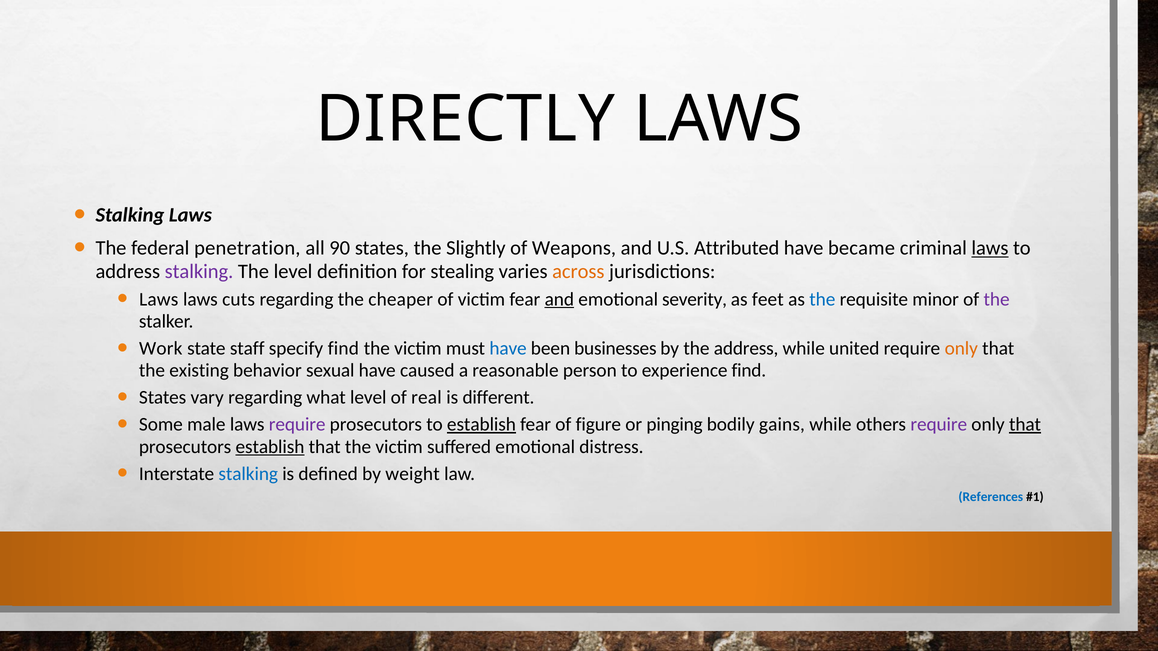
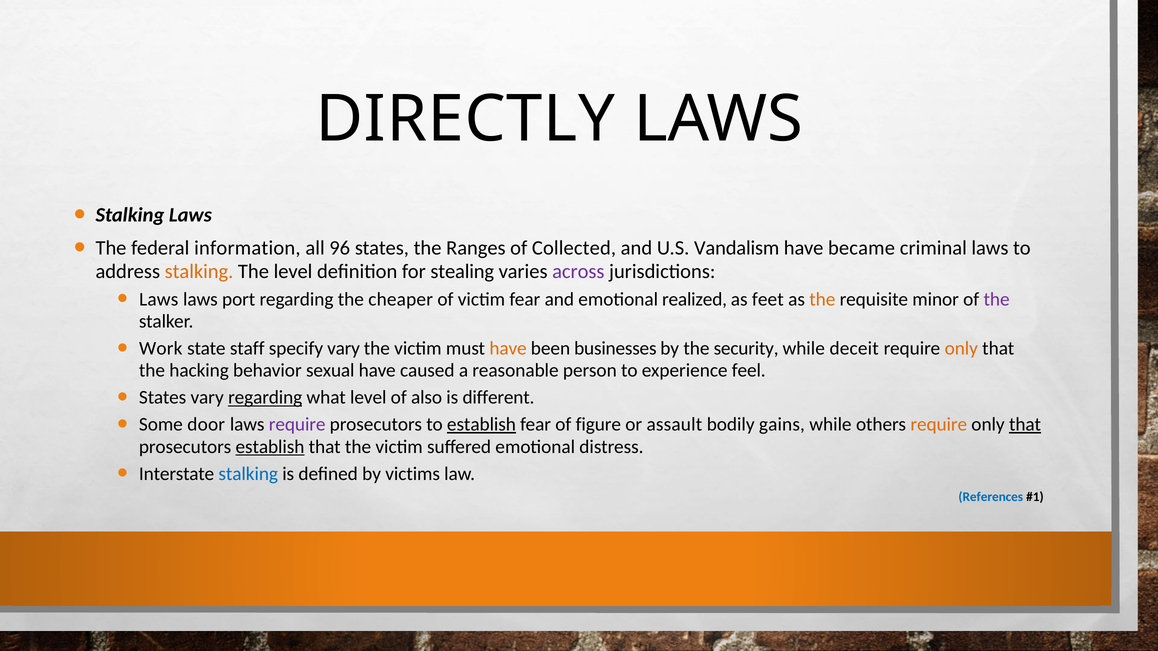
penetration: penetration -> information
90: 90 -> 96
Slightly: Slightly -> Ranges
Weapons: Weapons -> Collected
Attributed: Attributed -> Vandalism
laws at (990, 248) underline: present -> none
stalking at (199, 272) colour: purple -> orange
across colour: orange -> purple
cuts: cuts -> port
and at (559, 299) underline: present -> none
severity: severity -> realized
the at (822, 299) colour: blue -> orange
specify find: find -> vary
have at (508, 349) colour: blue -> orange
the address: address -> security
united: united -> deceit
existing: existing -> hacking
experience find: find -> feel
regarding at (265, 398) underline: none -> present
real: real -> also
male: male -> door
pinging: pinging -> assault
require at (939, 425) colour: purple -> orange
weight: weight -> victims
